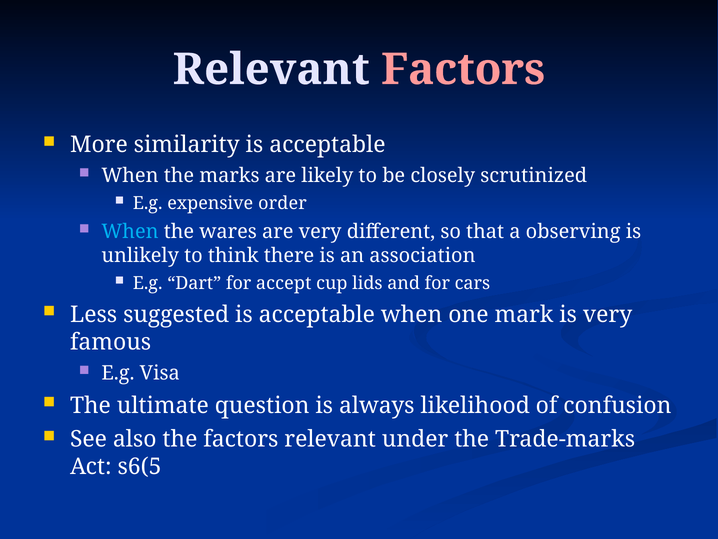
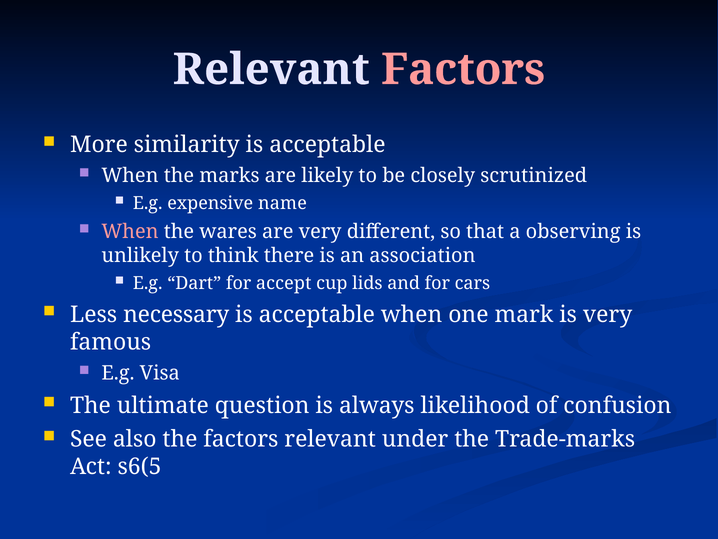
order: order -> name
When at (130, 232) colour: light blue -> pink
suggested: suggested -> necessary
